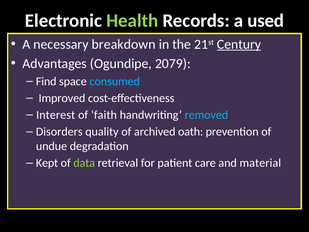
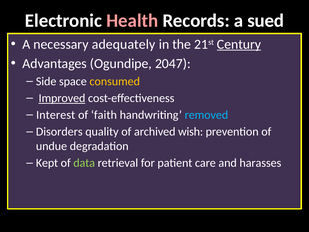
Health colour: light green -> pink
used: used -> sued
breakdown: breakdown -> adequately
2079: 2079 -> 2047
Find: Find -> Side
consumed colour: light blue -> yellow
Improved underline: none -> present
oath: oath -> wish
material: material -> harasses
